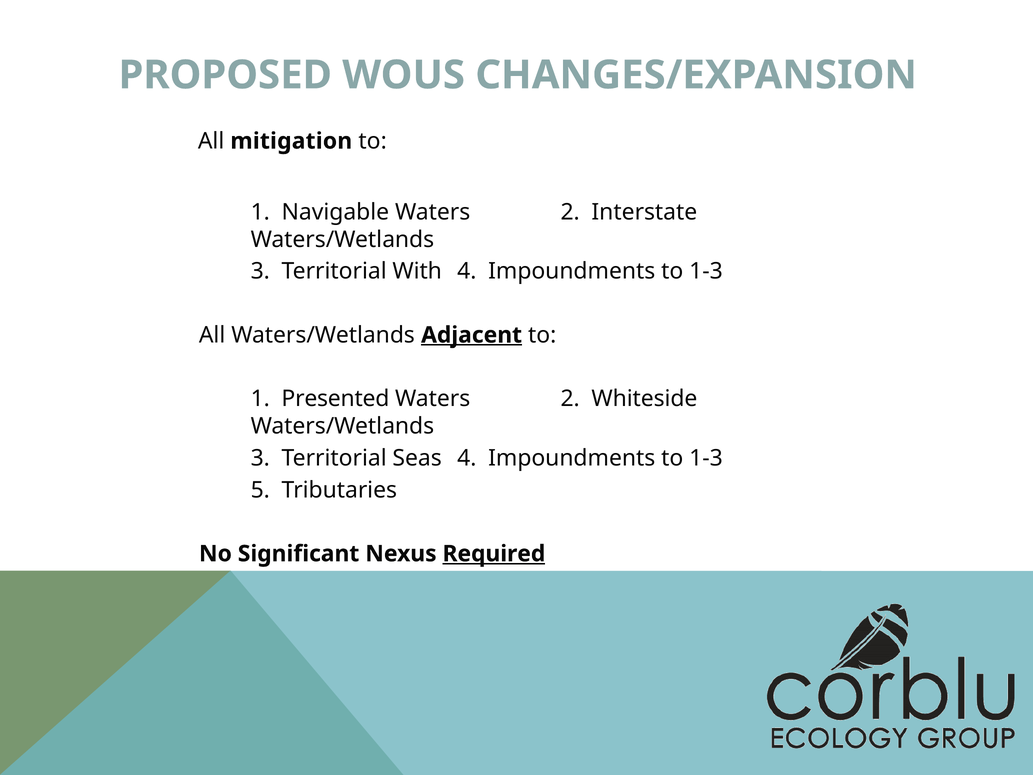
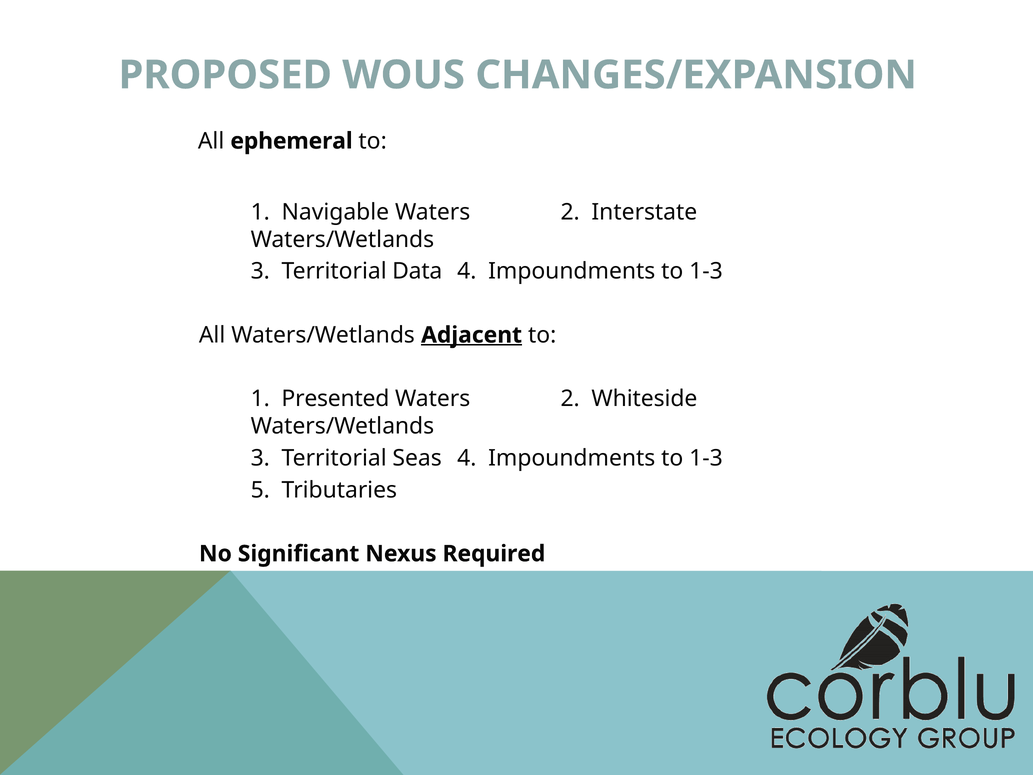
mitigation: mitigation -> ephemeral
With: With -> Data
Required underline: present -> none
